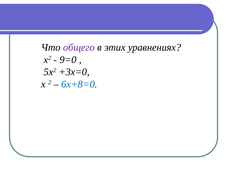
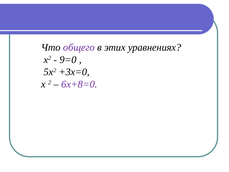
6x+8=0 colour: blue -> purple
